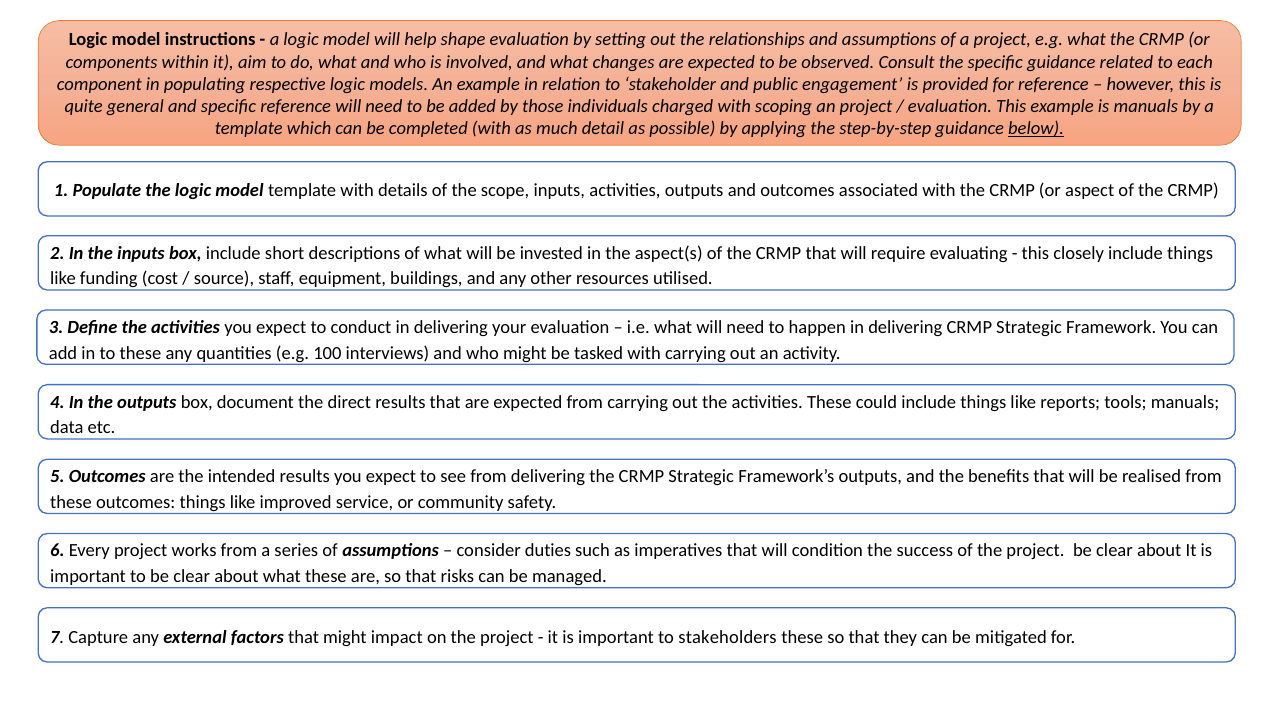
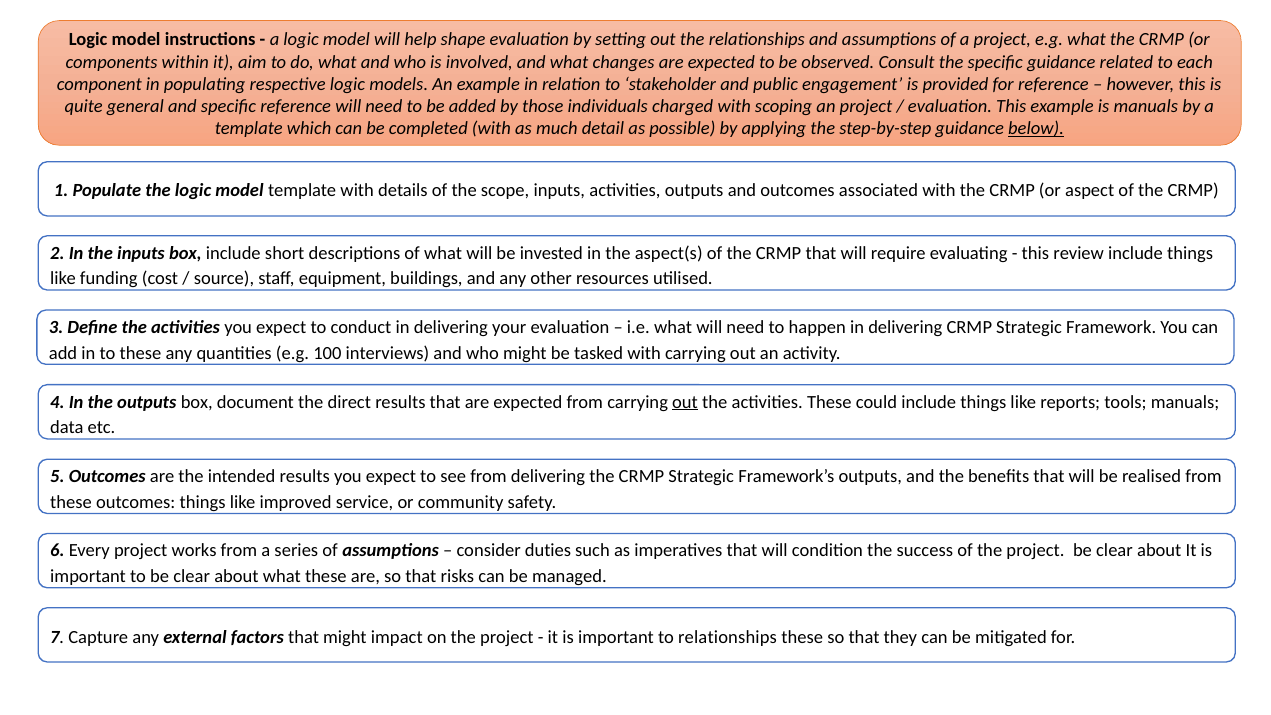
closely: closely -> review
out at (685, 402) underline: none -> present
to stakeholders: stakeholders -> relationships
